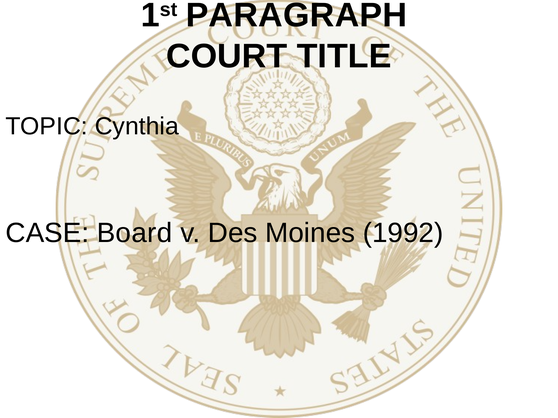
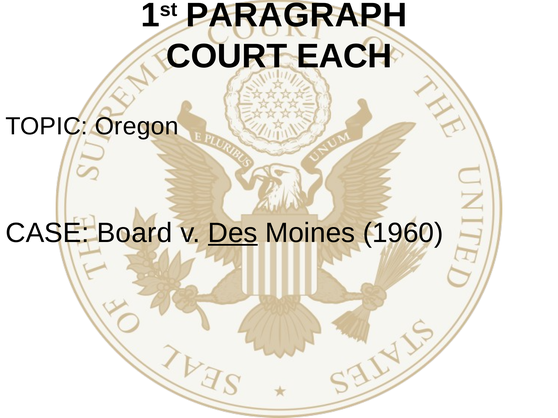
TITLE: TITLE -> EACH
Cynthia: Cynthia -> Oregon
Des underline: none -> present
1992: 1992 -> 1960
